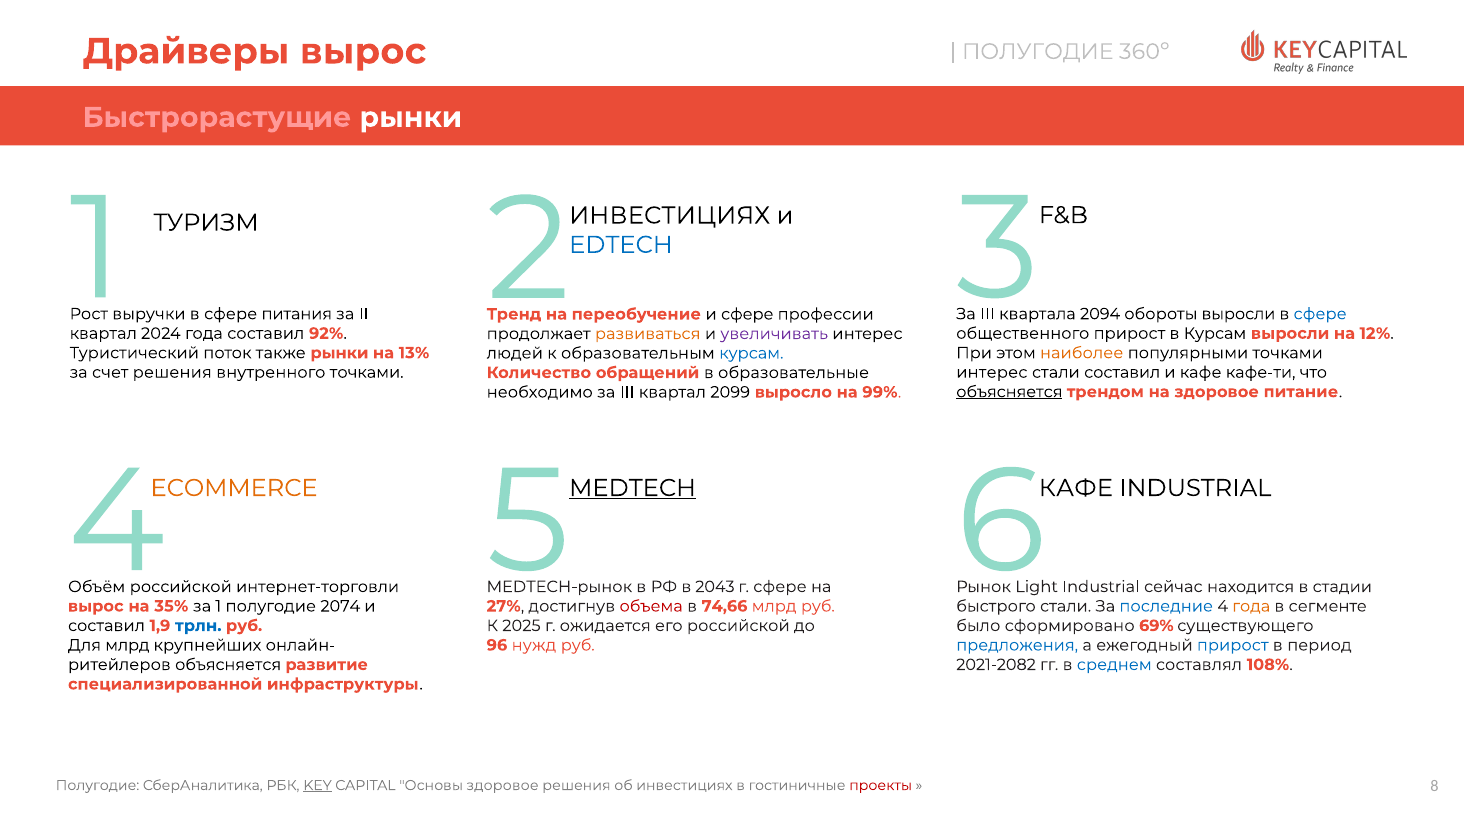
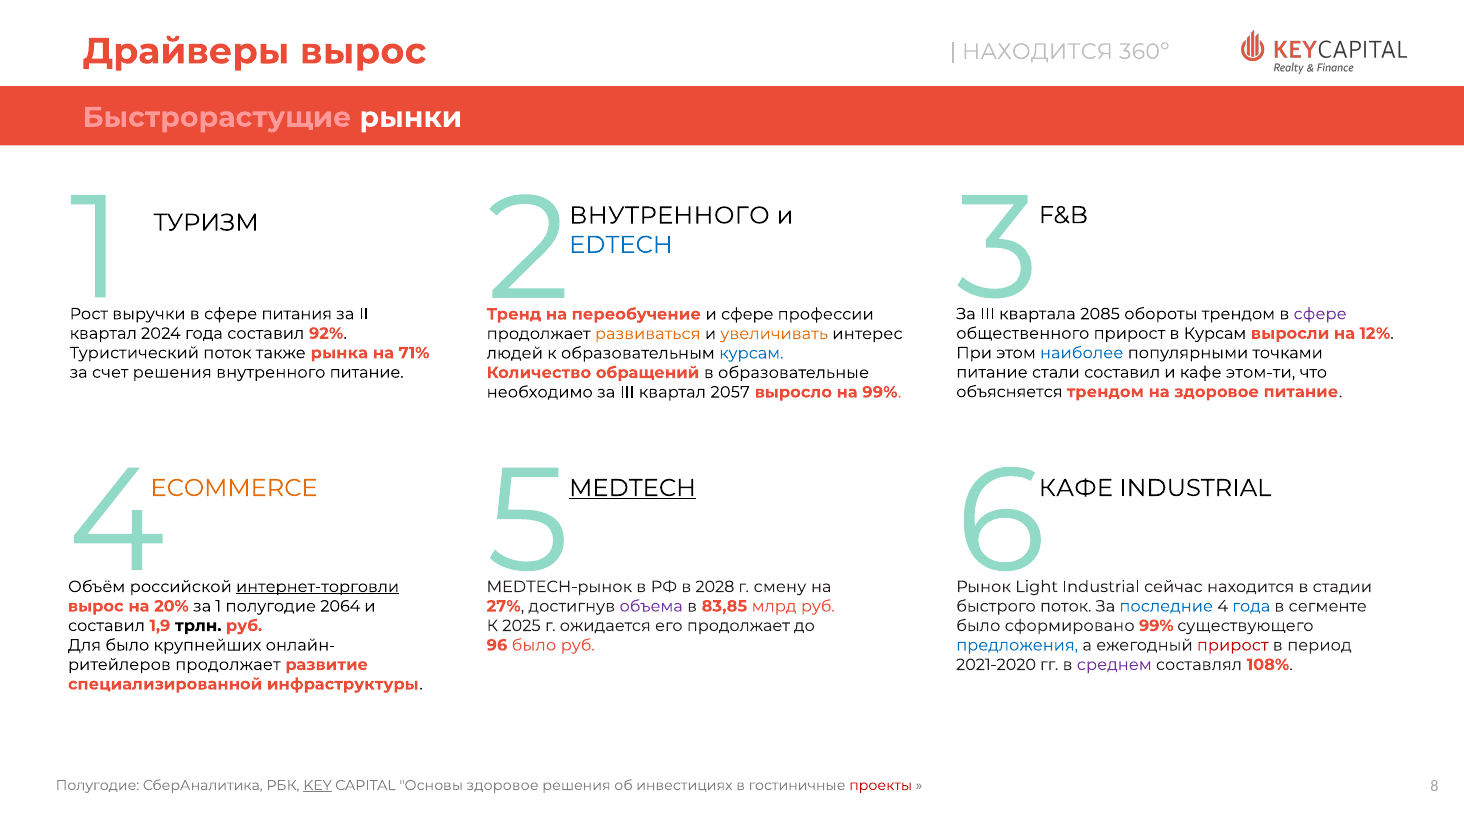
ПОЛУГОДИЕ at (1038, 52): ПОЛУГОДИЕ -> НАХОДИТСЯ
ИНВЕСТИЦИЯХ at (670, 215): ИНВЕСТИЦИЯХ -> ВНУТРЕННОГО
2094: 2094 -> 2085
обороты выросли: выросли -> трендом
сфере at (1320, 314) colour: blue -> purple
увеличивать colour: purple -> orange
также рынки: рынки -> рынка
13%: 13% -> 71%
наиболее colour: orange -> blue
внутренного точками: точками -> питание
интерес at (992, 372): интерес -> питание
кафе-ти: кафе-ти -> этом-ти
объясняется at (1009, 392) underline: present -> none
2099: 2099 -> 2057
интернет-торговли underline: none -> present
2043: 2043 -> 2028
г сфере: сфере -> смену
35%: 35% -> 20%
2074: 2074 -> 2064
объема colour: red -> purple
74,66: 74,66 -> 83,85
стали at (1066, 606): стали -> поток
года at (1251, 606) colour: orange -> blue
трлн colour: blue -> black
его российской: российской -> продолжает
сформировано 69%: 69% -> 99%
Для млрд: млрд -> было
96 нужд: нужд -> было
прирост at (1233, 645) colour: blue -> red
объясняется at (228, 664): объясняется -> продолжает
2021-2082: 2021-2082 -> 2021-2020
среднем colour: blue -> purple
